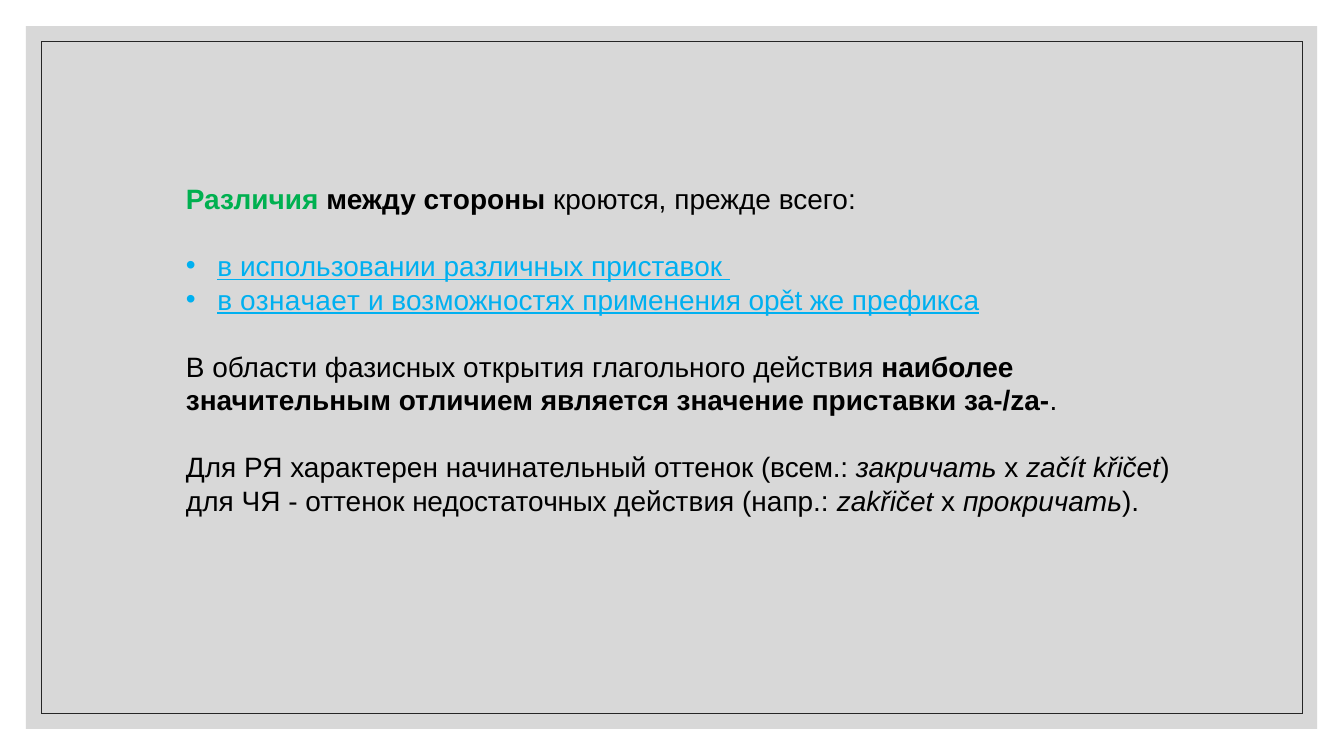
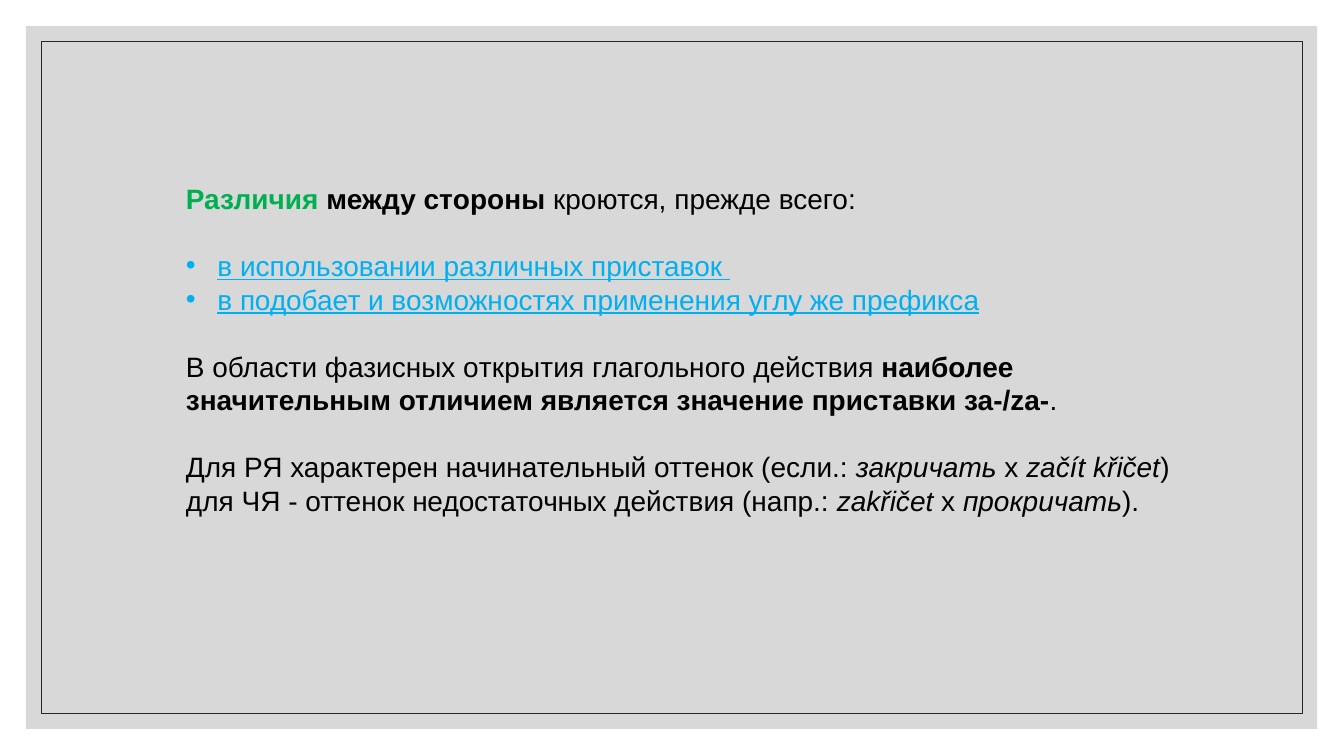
означает: означает -> подобает
opět: opět -> углу
всем: всем -> если
